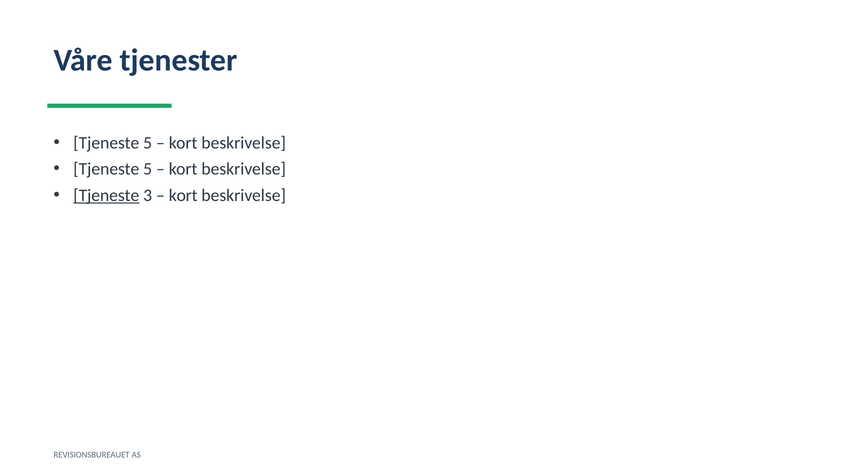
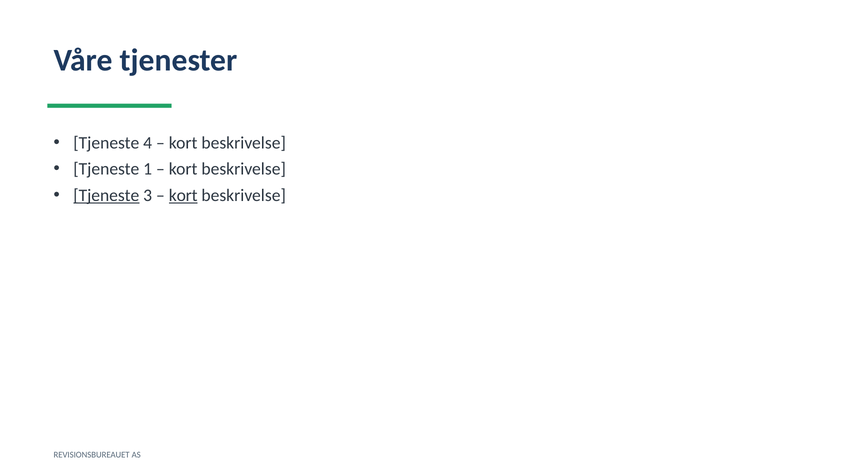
5 at (148, 143): 5 -> 4
5 at (148, 169): 5 -> 1
kort at (183, 195) underline: none -> present
